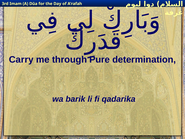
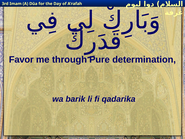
Carry: Carry -> Favor
